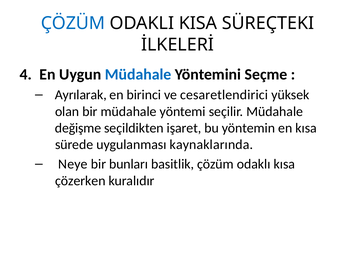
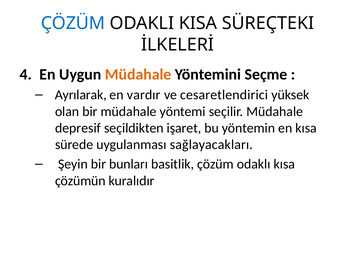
Müdahale at (138, 74) colour: blue -> orange
birinci: birinci -> vardır
değişme: değişme -> depresif
kaynaklarında: kaynaklarında -> sağlayacakları
Neye: Neye -> Şeyin
çözerken: çözerken -> çözümün
